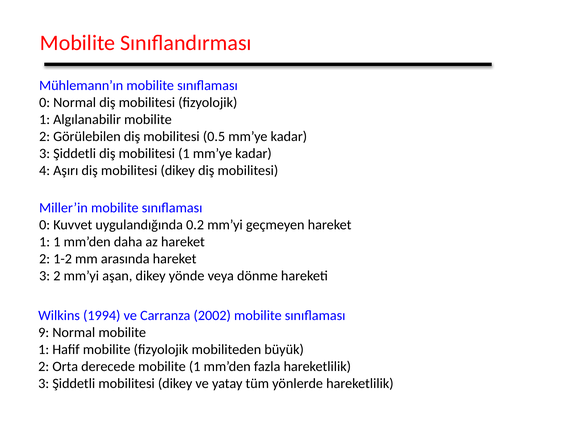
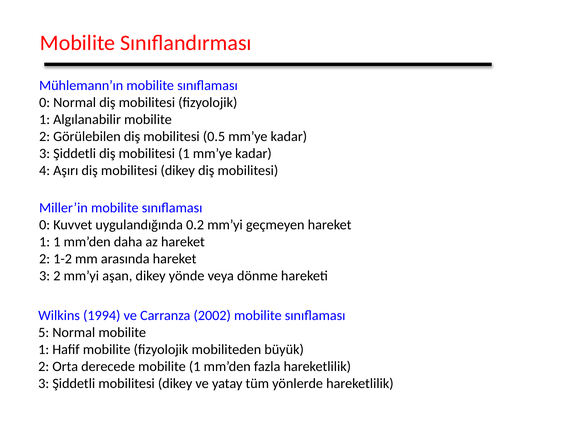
9: 9 -> 5
